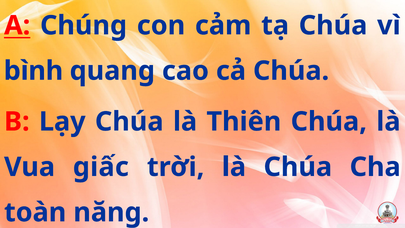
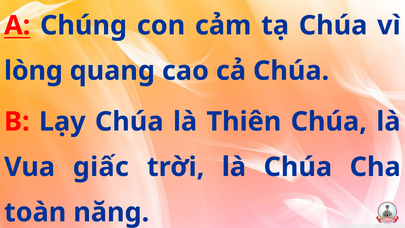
bình: bình -> lòng
